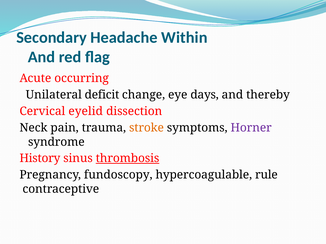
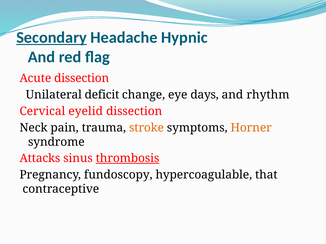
Secondary underline: none -> present
Within: Within -> Hypnic
Acute occurring: occurring -> dissection
thereby: thereby -> rhythm
Horner colour: purple -> orange
History: History -> Attacks
rule: rule -> that
